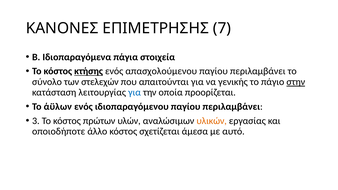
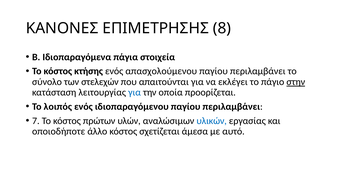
7: 7 -> 8
κτήσης underline: present -> none
γενικής: γενικής -> εκλέγει
άϋλων: άϋλων -> λοιπός
3: 3 -> 7
υλικών colour: orange -> blue
